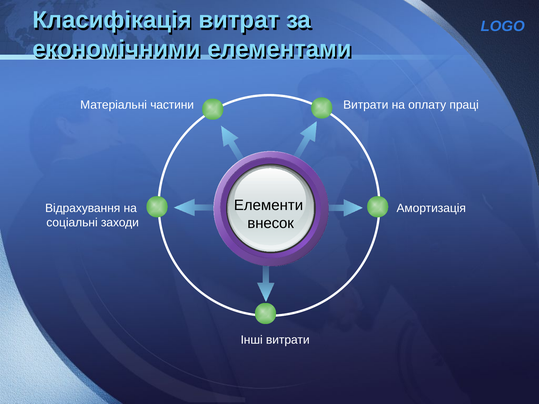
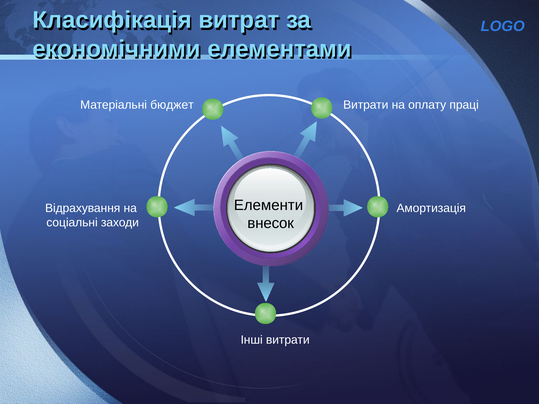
частини: частини -> бюджет
